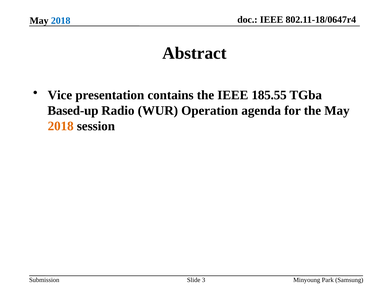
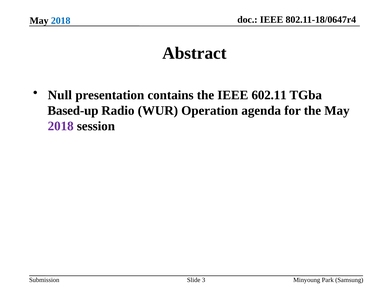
Vice: Vice -> Null
185.55: 185.55 -> 602.11
2018 at (61, 126) colour: orange -> purple
